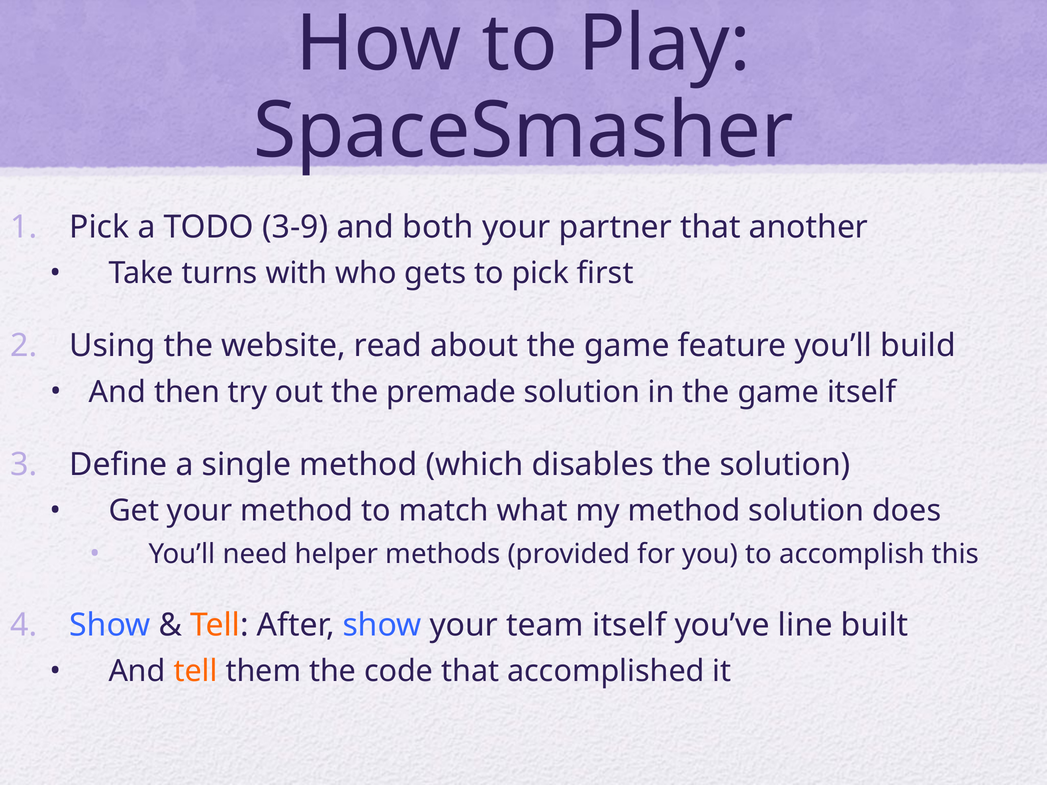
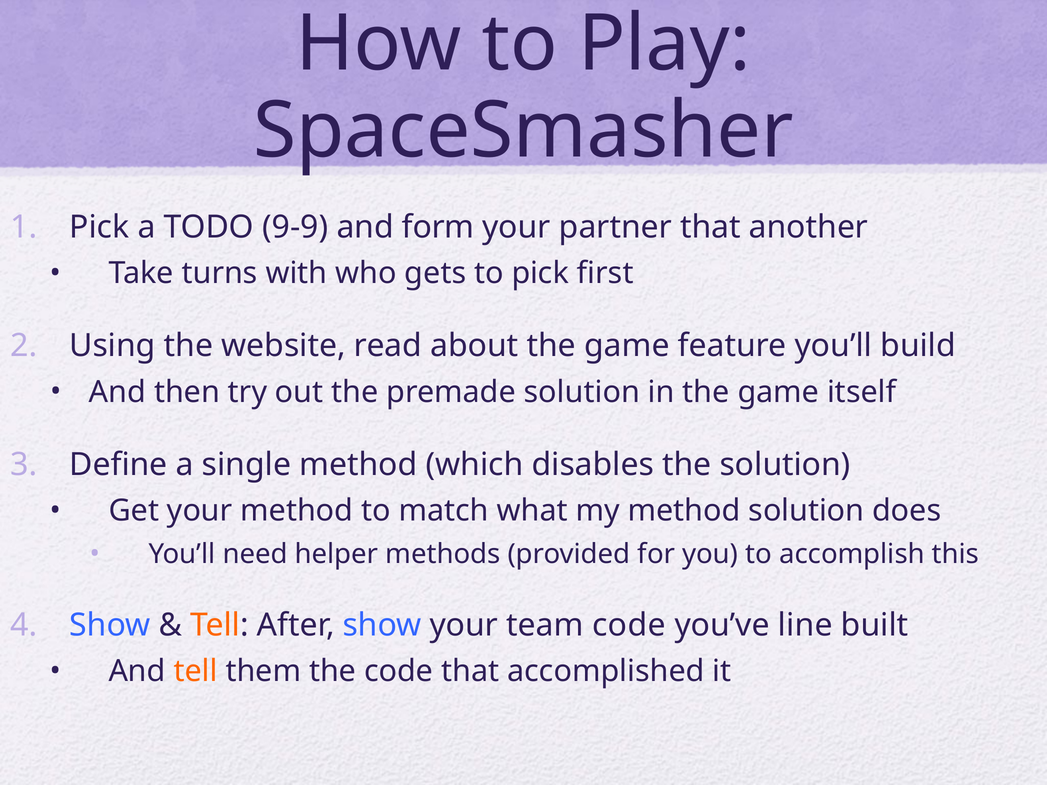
3-9: 3-9 -> 9-9
both: both -> form
team itself: itself -> code
